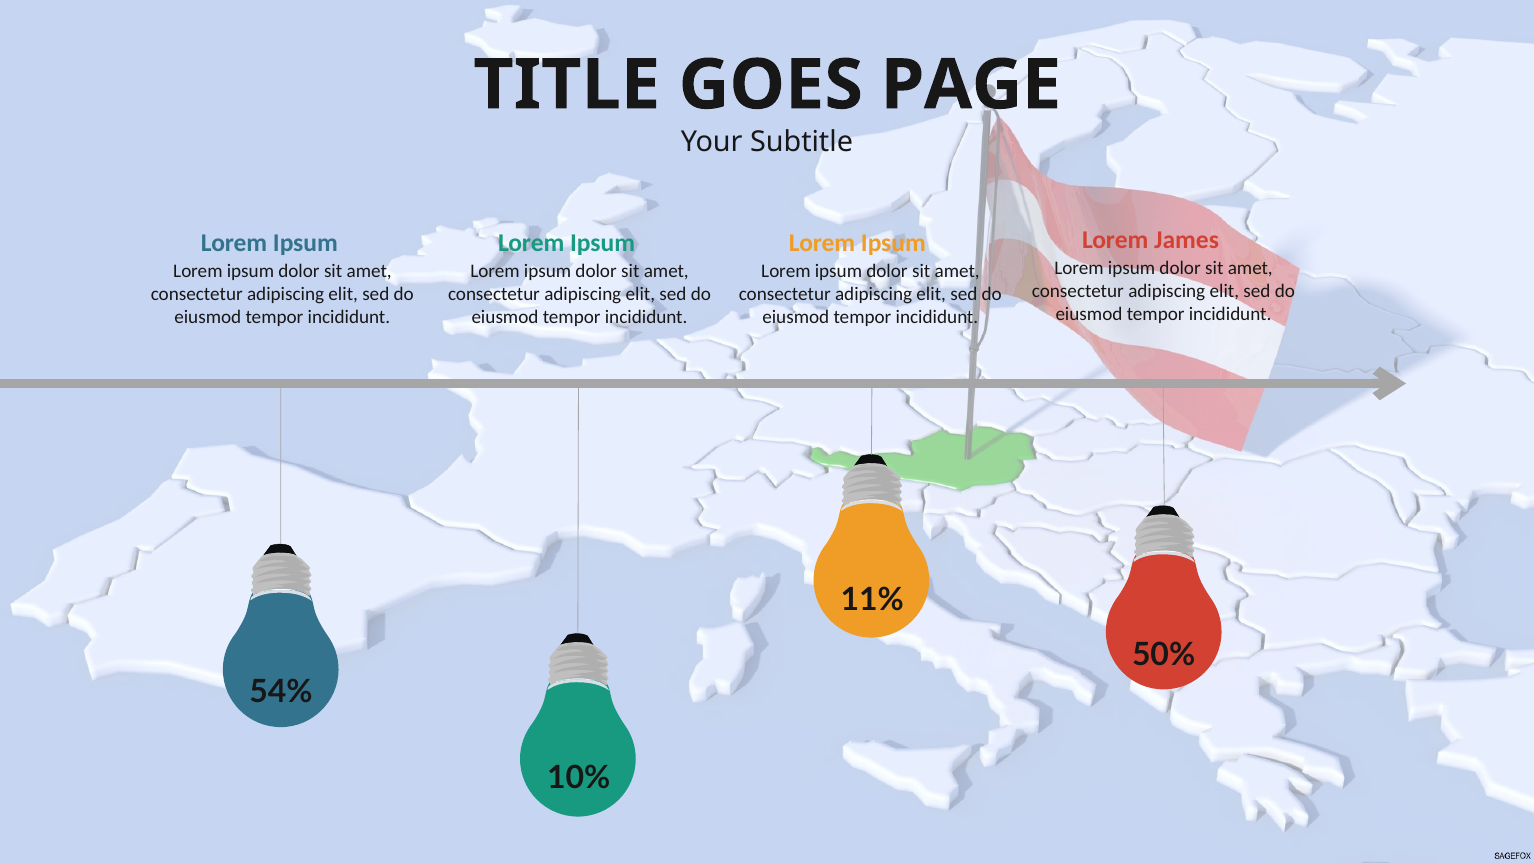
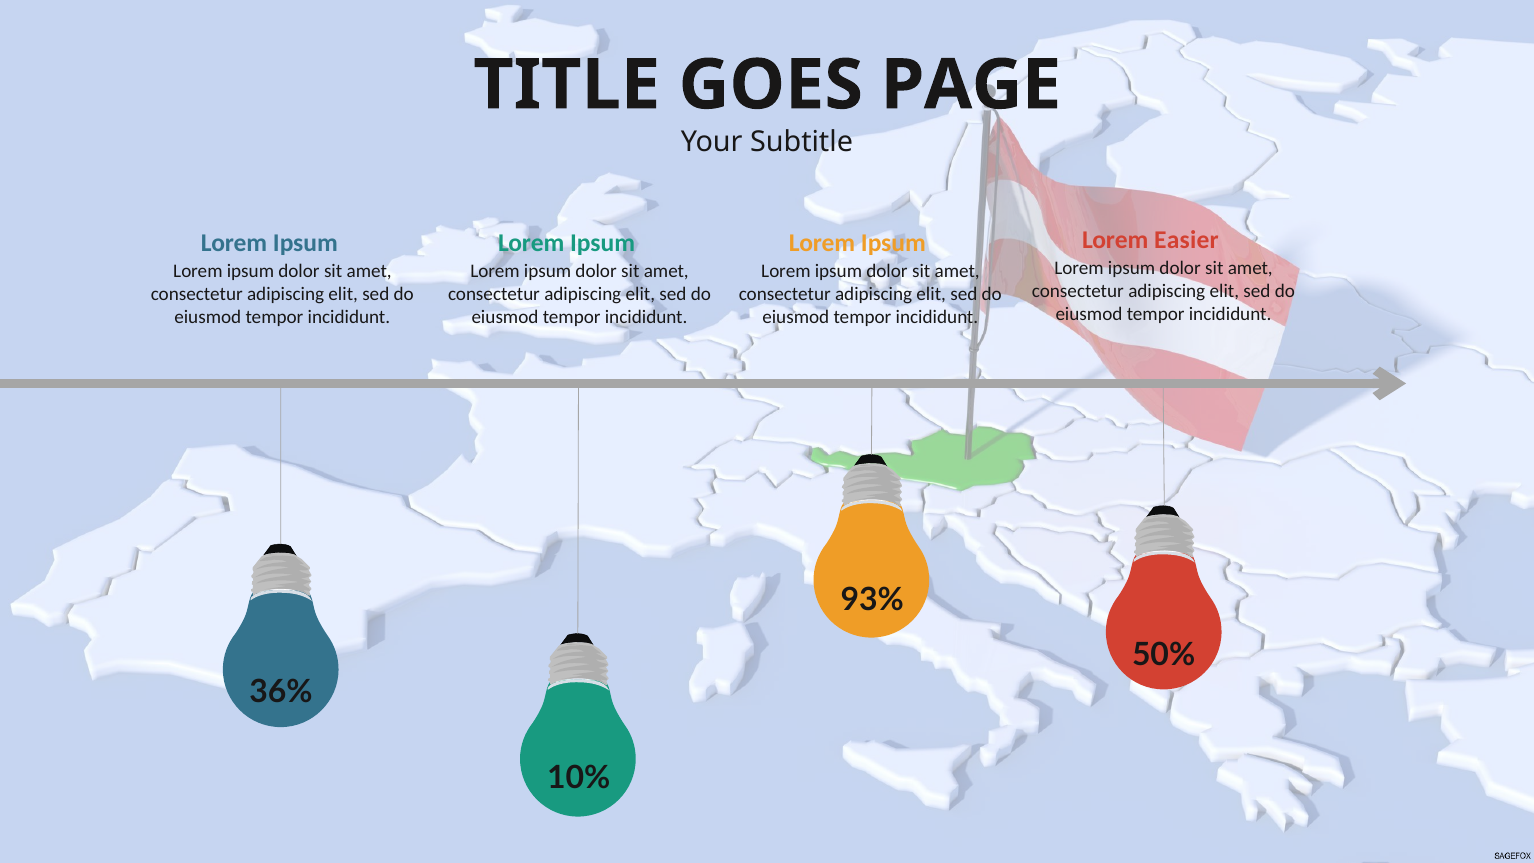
James: James -> Easier
11%: 11% -> 93%
54%: 54% -> 36%
